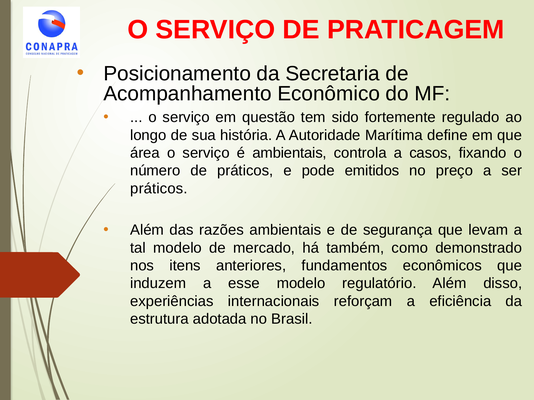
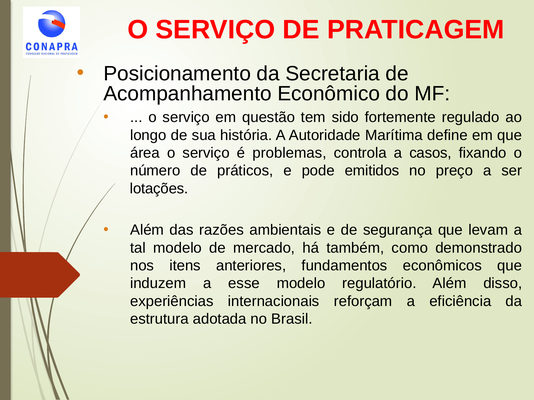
é ambientais: ambientais -> problemas
práticos at (159, 189): práticos -> lotações
